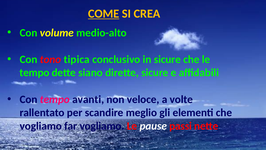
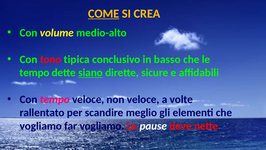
in sicure: sicure -> basso
siano underline: none -> present
tempo avanti: avanti -> veloce
passi: passi -> deve
